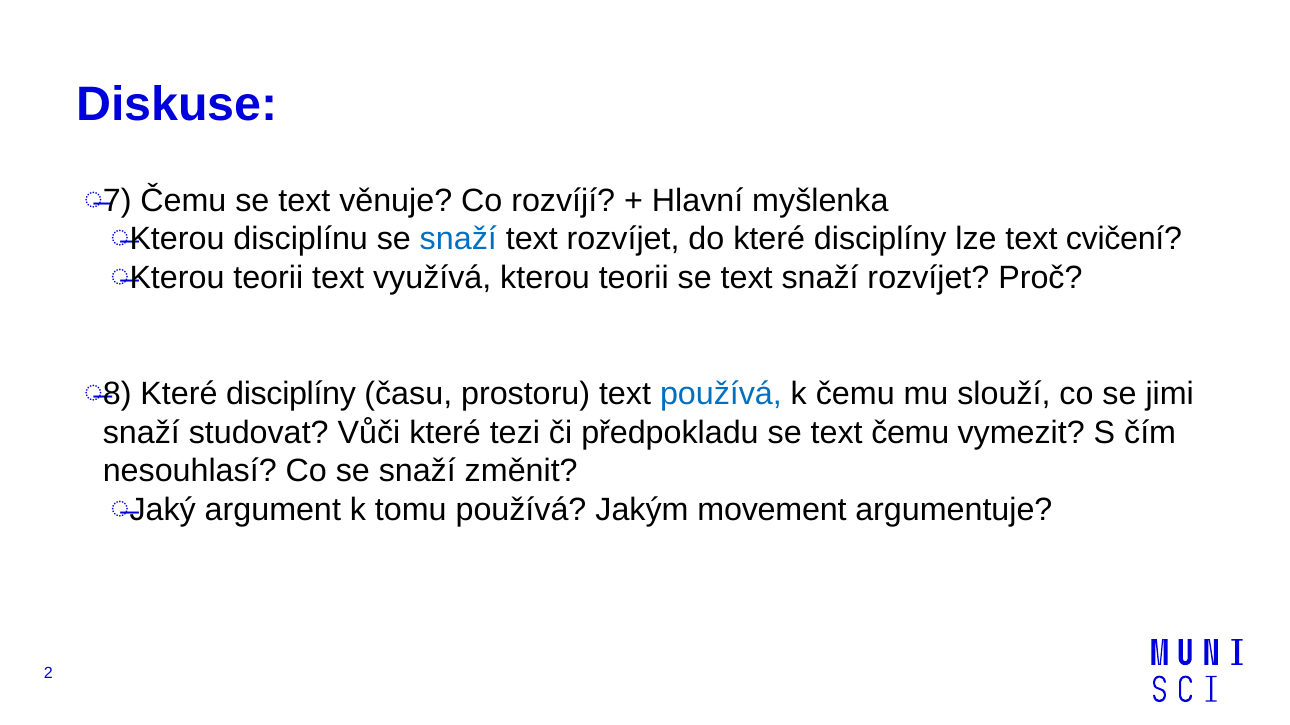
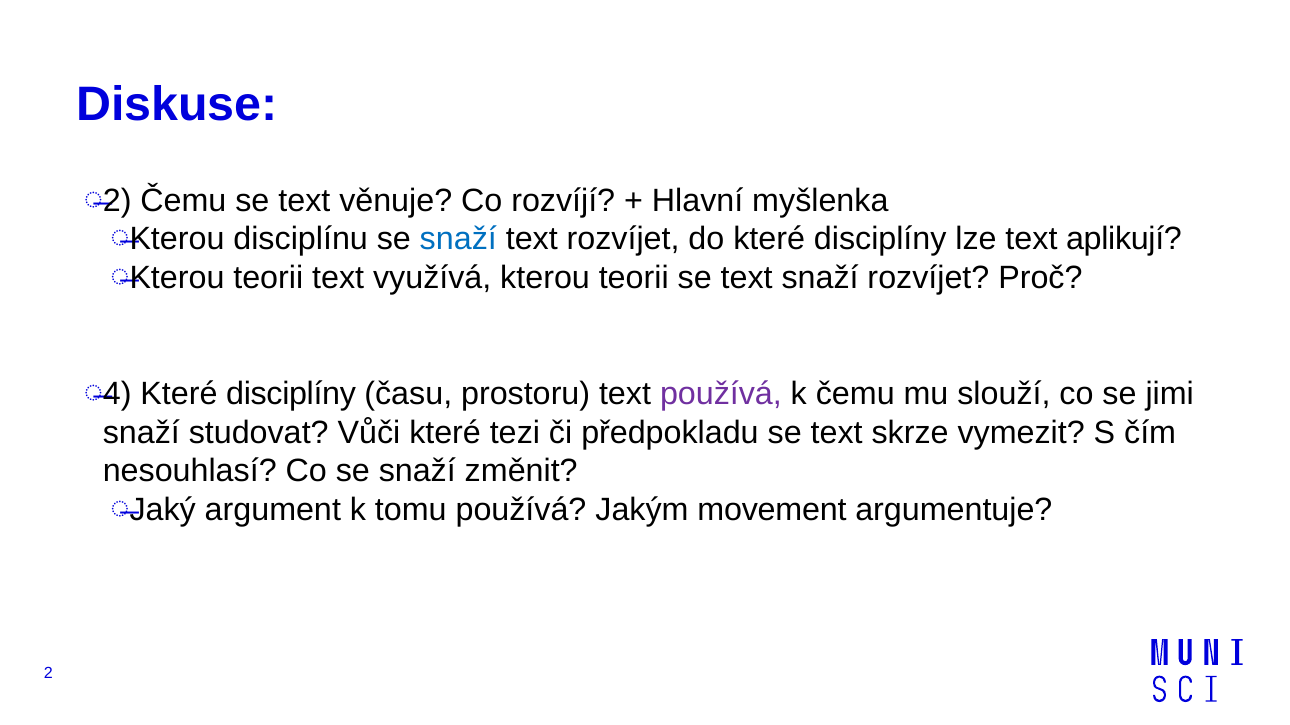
7 at (117, 201): 7 -> 2
cvičení: cvičení -> aplikují
8: 8 -> 4
používá at (721, 394) colour: blue -> purple
text čemu: čemu -> skrze
